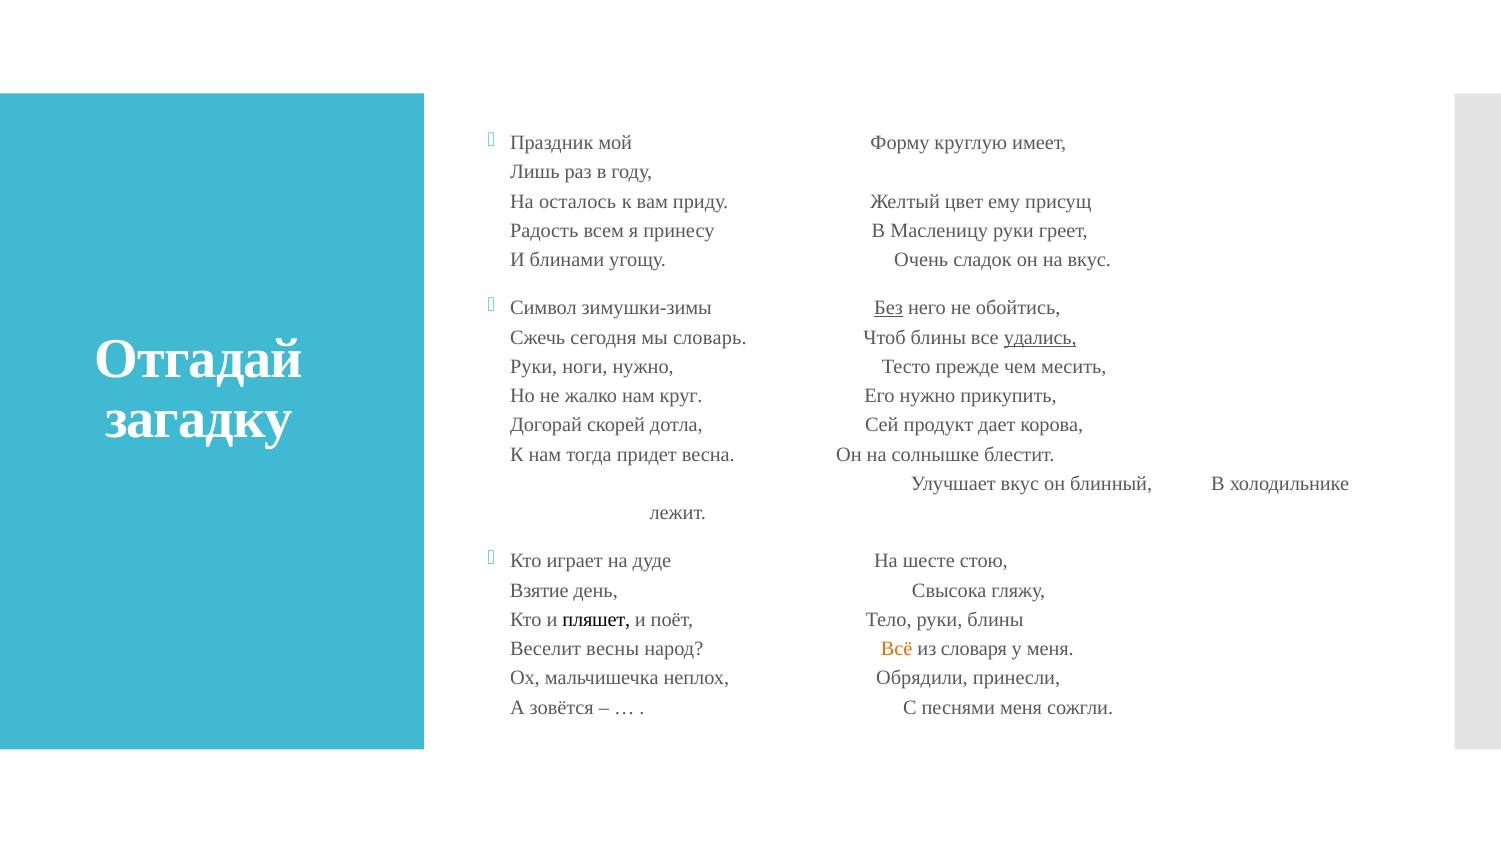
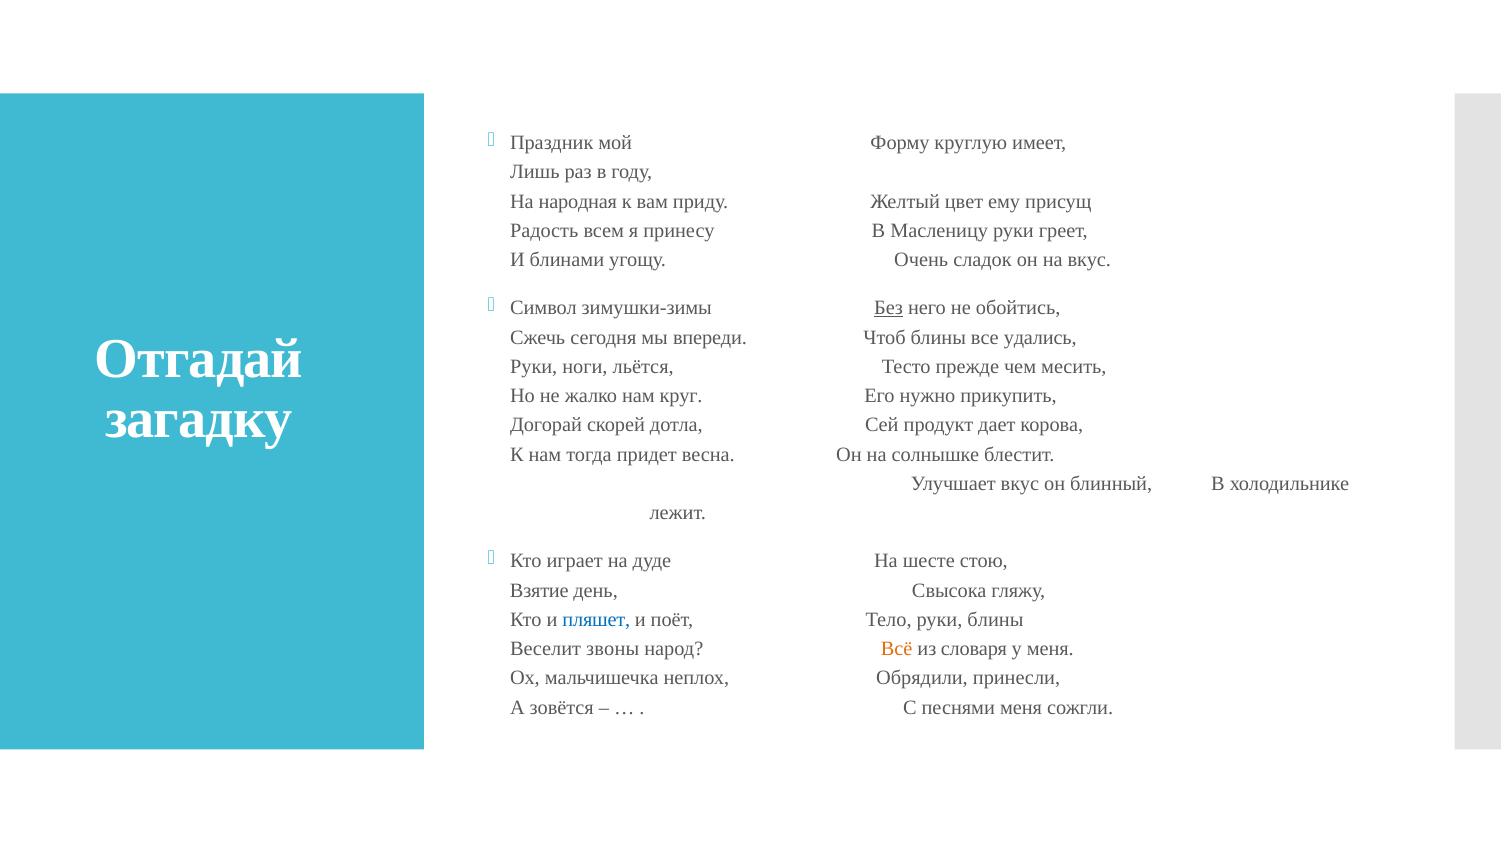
осталось: осталось -> народная
словарь: словарь -> впереди
удались underline: present -> none
ноги нужно: нужно -> льётся
пляшет colour: black -> blue
весны: весны -> звоны
